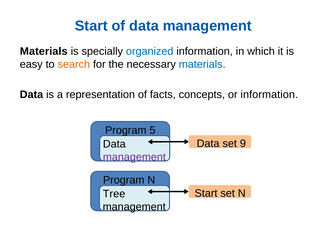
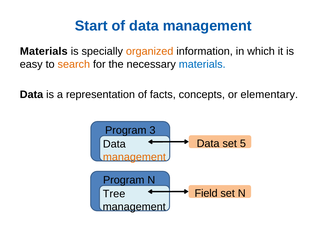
organized colour: blue -> orange
or information: information -> elementary
5: 5 -> 3
9: 9 -> 5
management at (134, 157) colour: purple -> orange
Start at (206, 193): Start -> Field
